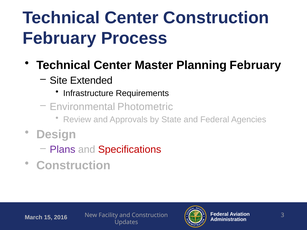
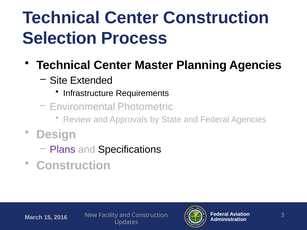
February at (59, 38): February -> Selection
Planning February: February -> Agencies
Specifications colour: red -> black
